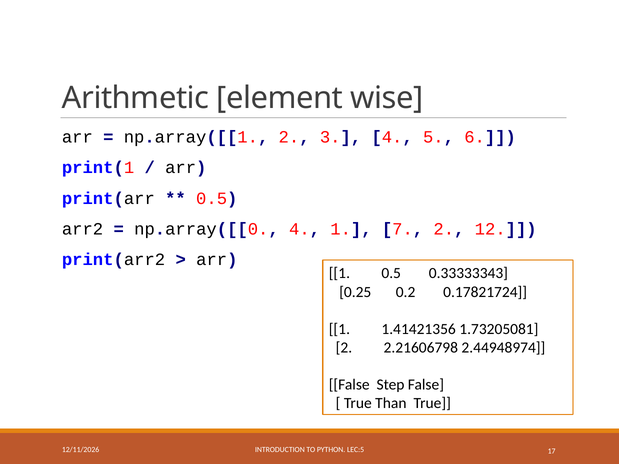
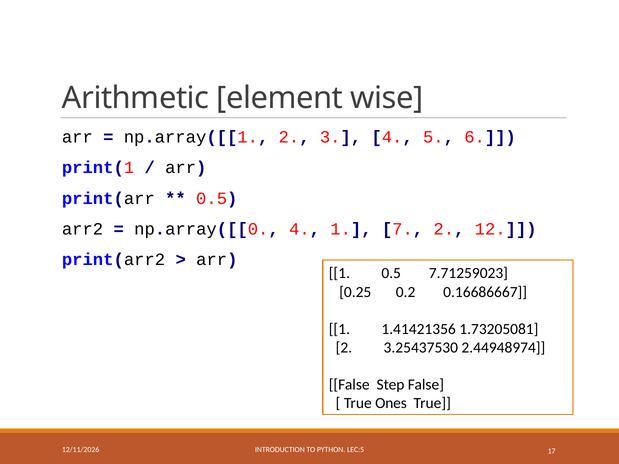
0.33333343: 0.33333343 -> 7.71259023
0.17821724: 0.17821724 -> 0.16686667
2.21606798: 2.21606798 -> 3.25437530
Than: Than -> Ones
